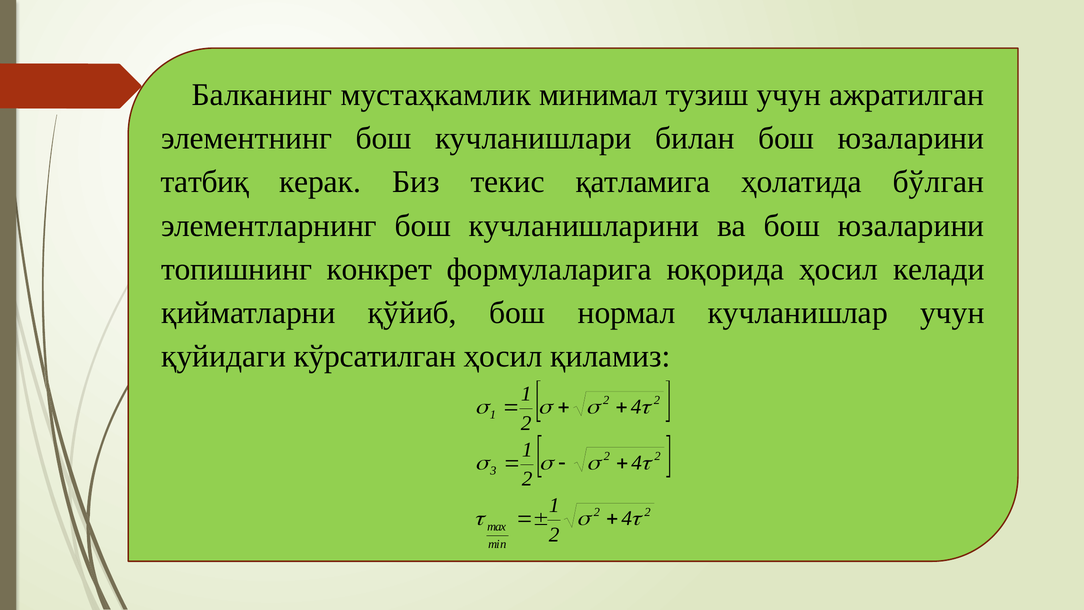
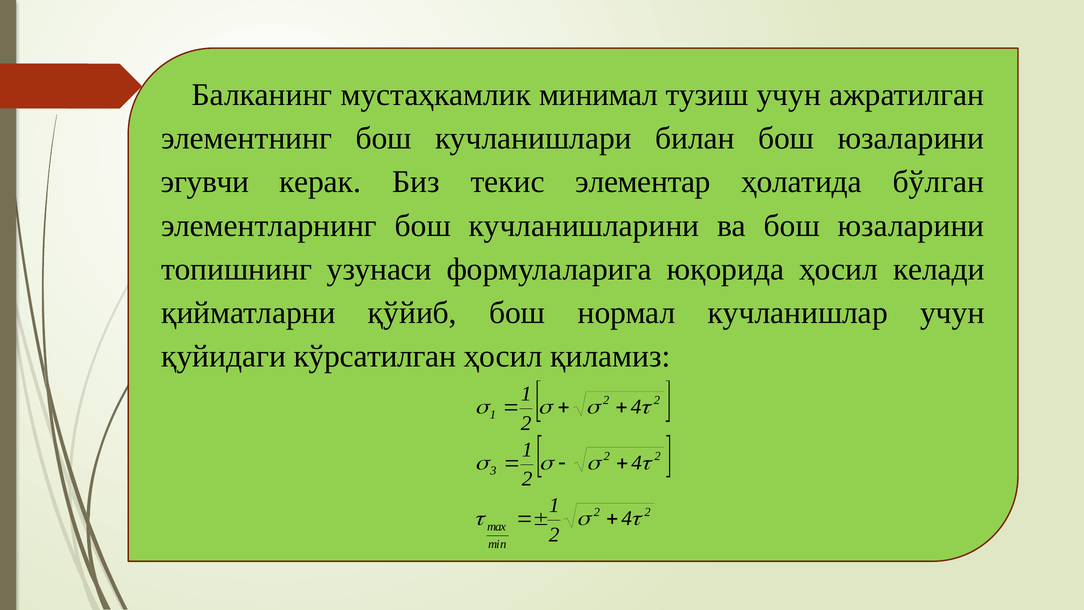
татбиқ: татбиқ -> эгувчи
қатламига: қатламига -> элементар
конкрет: конкрет -> узунаси
